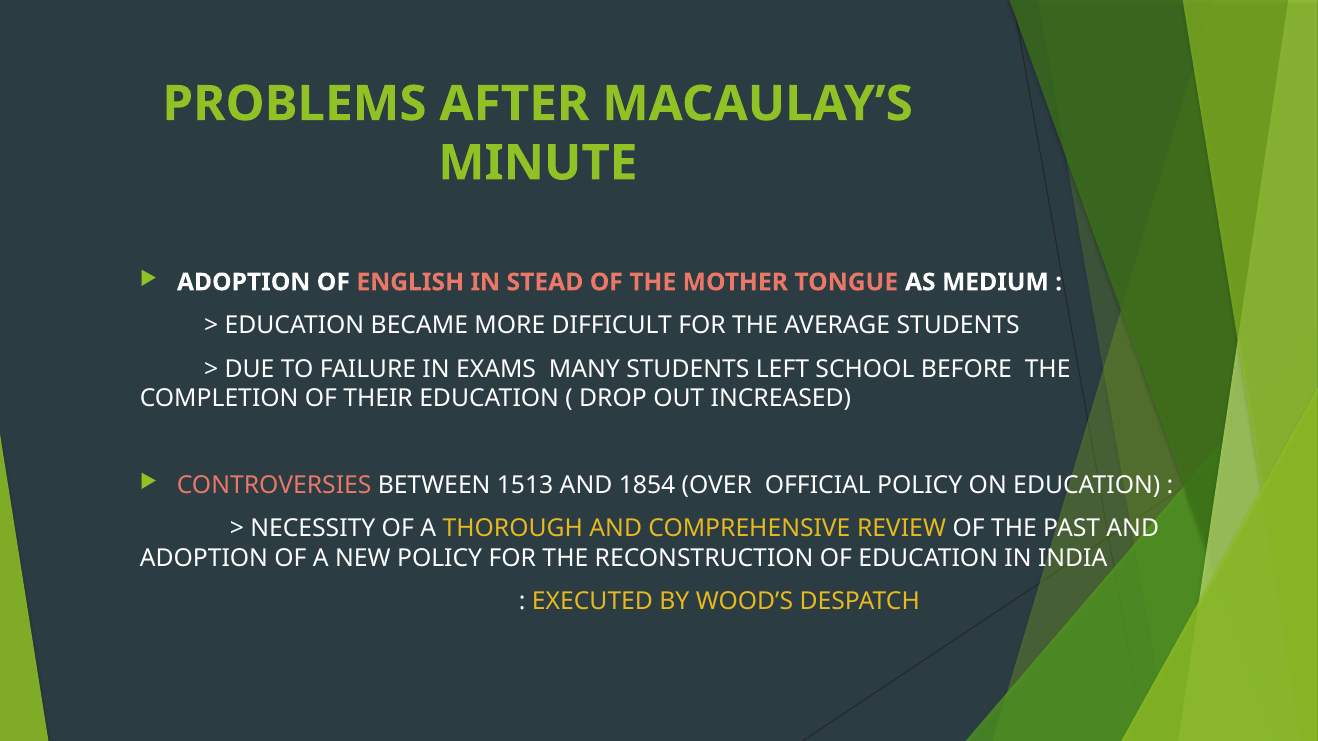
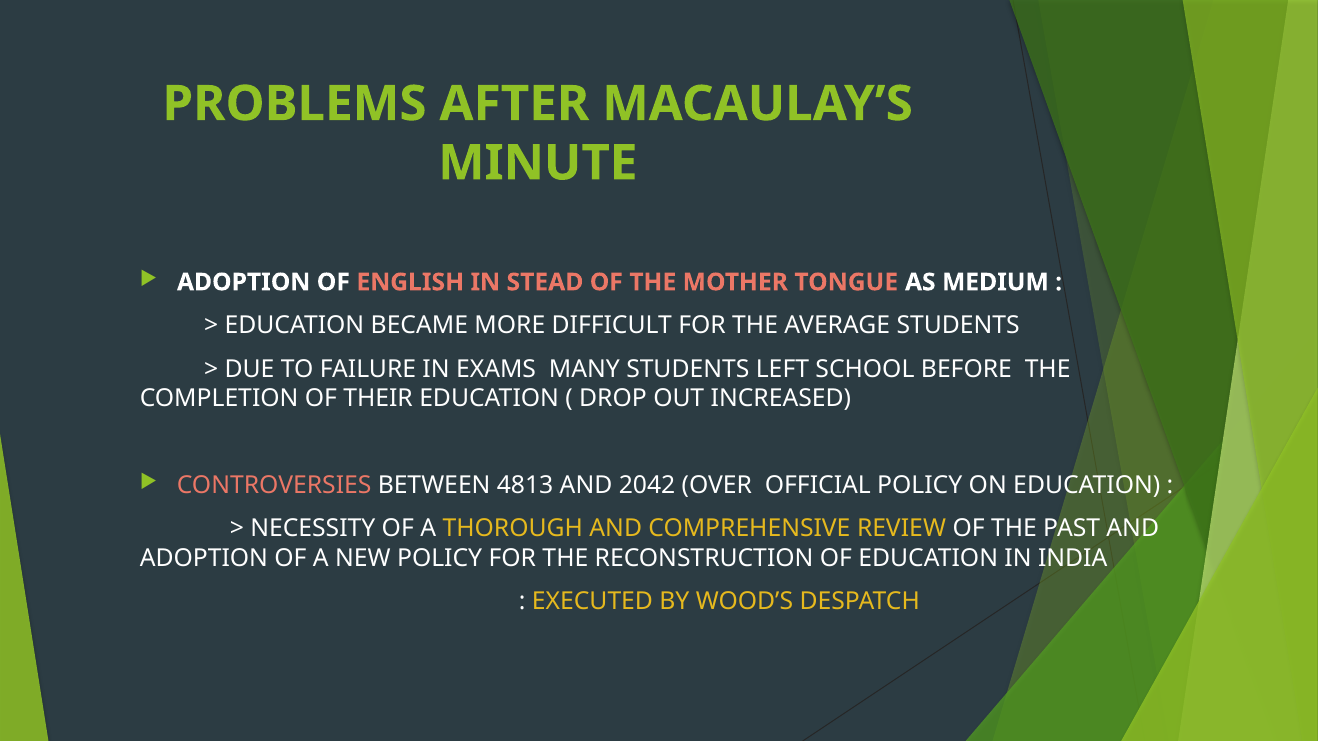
1513: 1513 -> 4813
1854: 1854 -> 2042
